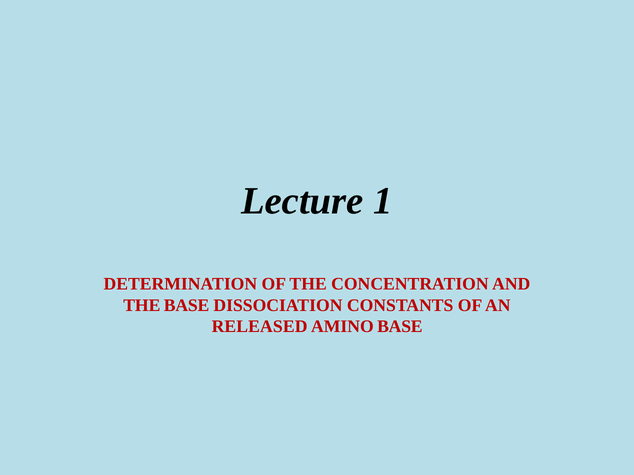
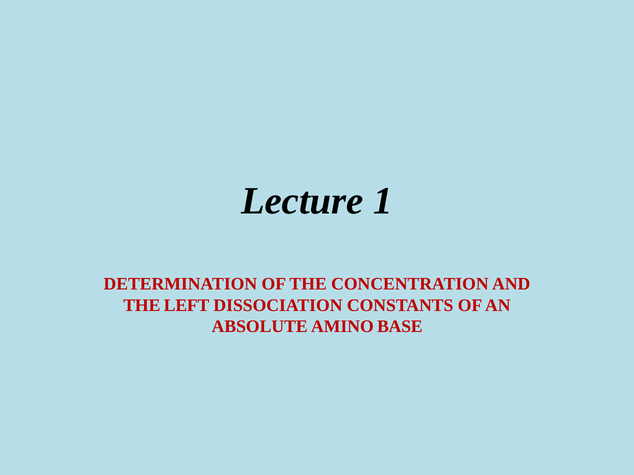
THE BASE: BASE -> LEFT
RELEASED: RELEASED -> ABSOLUTE
